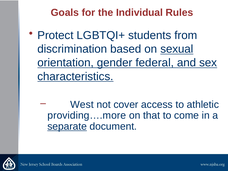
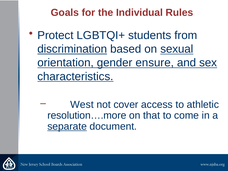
discrimination underline: none -> present
federal: federal -> ensure
providing….more: providing….more -> resolution….more
